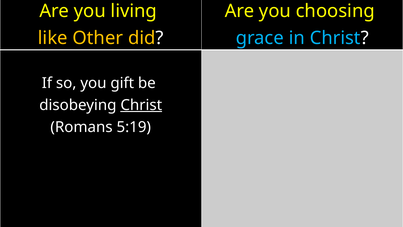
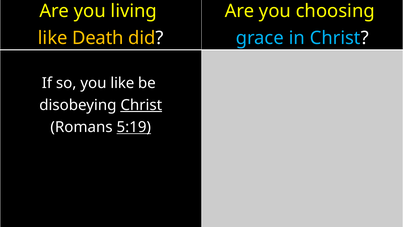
Other: Other -> Death
you gift: gift -> like
5:19 underline: none -> present
